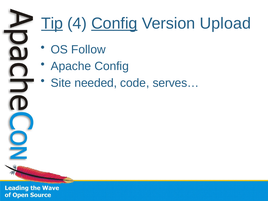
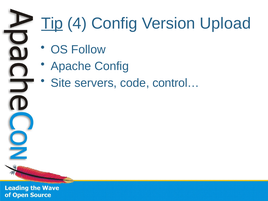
Config at (114, 23) underline: present -> none
needed: needed -> servers
serves…: serves… -> control…
